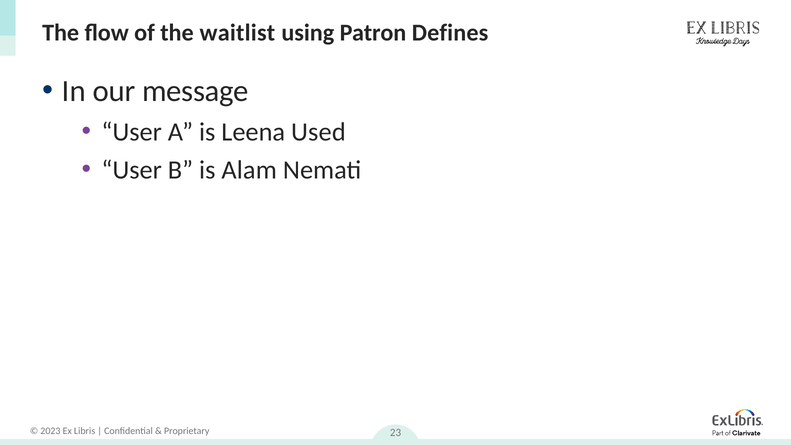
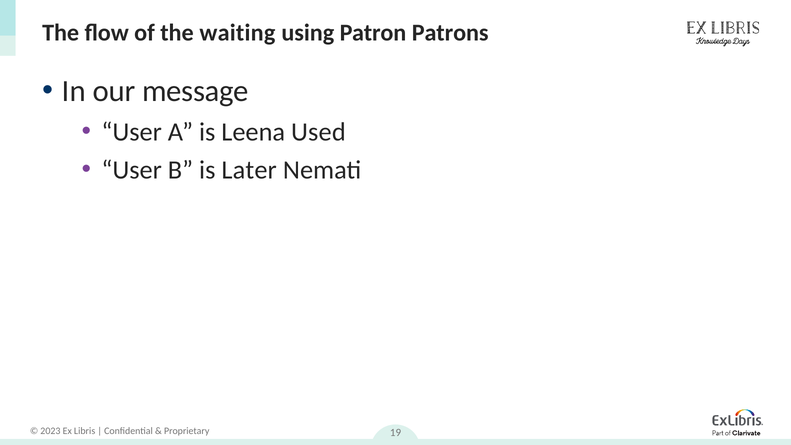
waitlist: waitlist -> waiting
Defines: Defines -> Patrons
Alam: Alam -> Later
23: 23 -> 19
